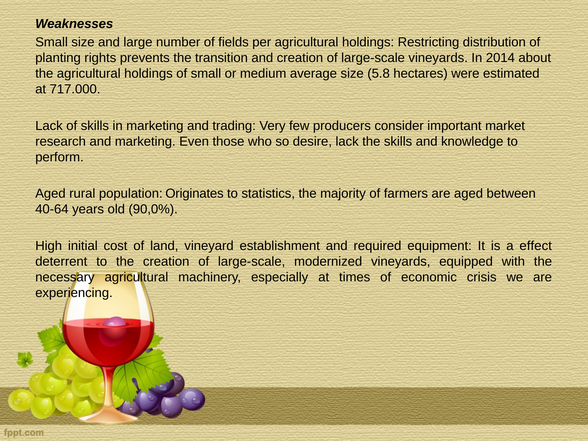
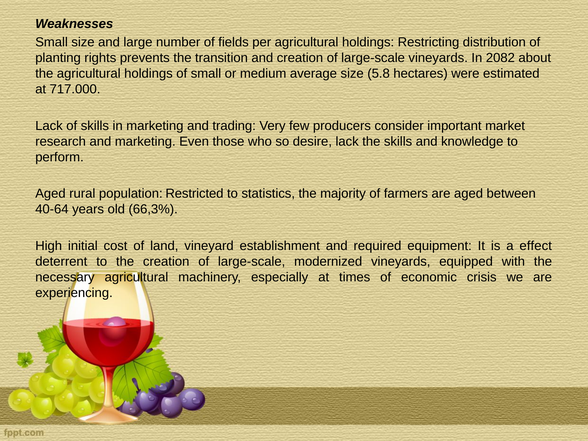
2014: 2014 -> 2082
Originates: Originates -> Restricted
90,0%: 90,0% -> 66,3%
